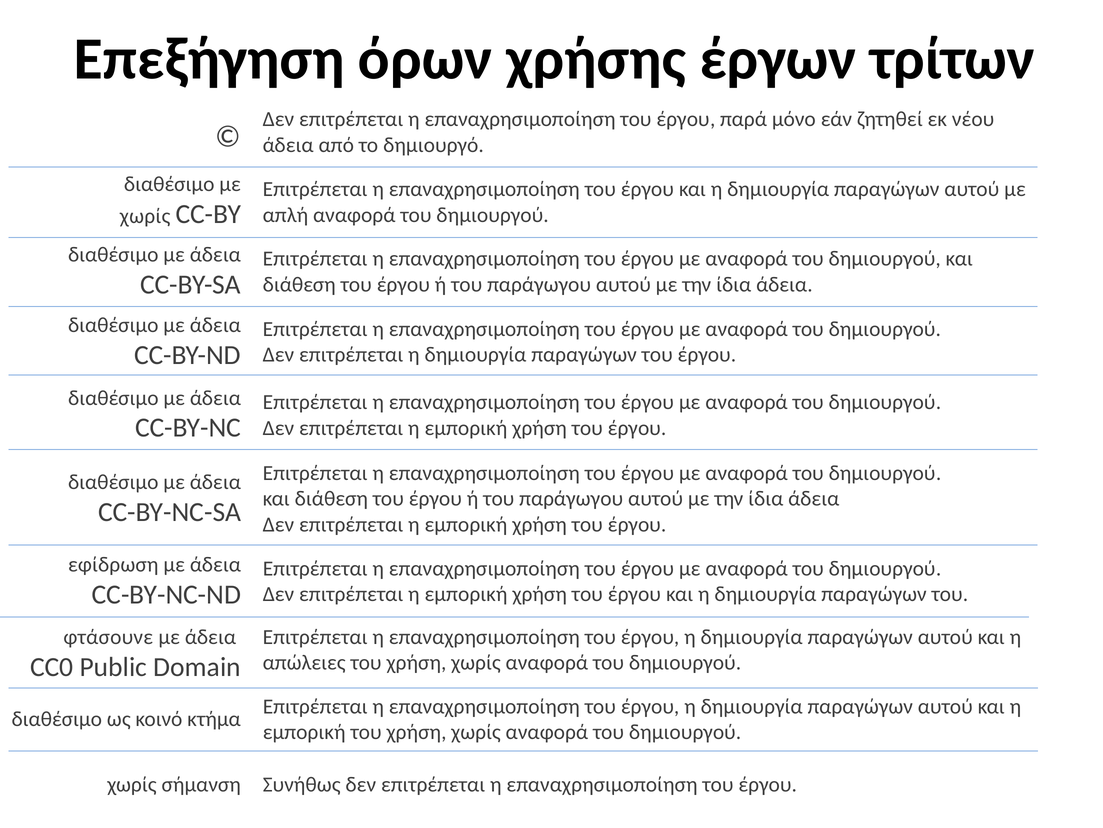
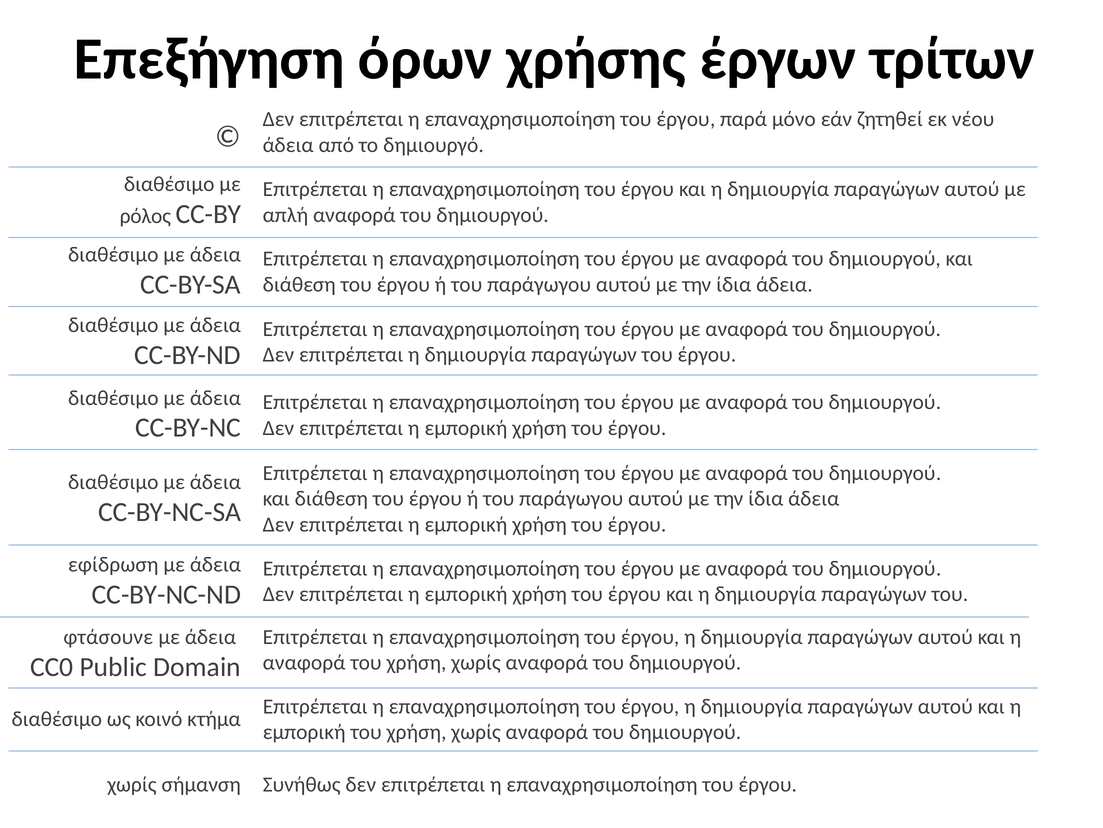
χωρίς at (145, 216): χωρίς -> ρόλος
απώλειες at (304, 662): απώλειες -> αναφορά
